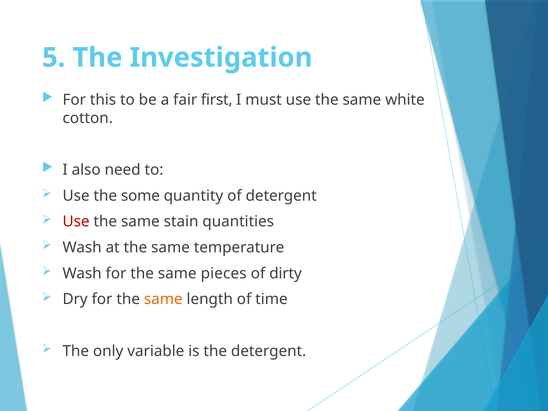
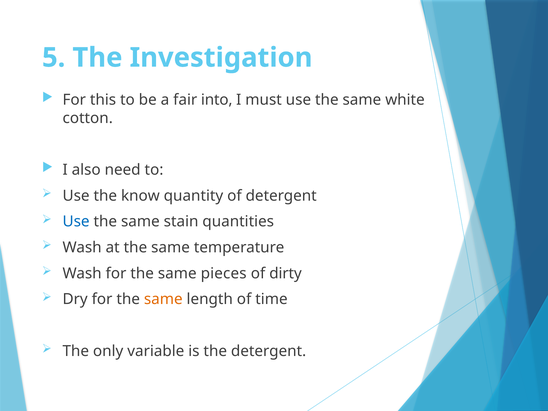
first: first -> into
some: some -> know
Use at (76, 222) colour: red -> blue
